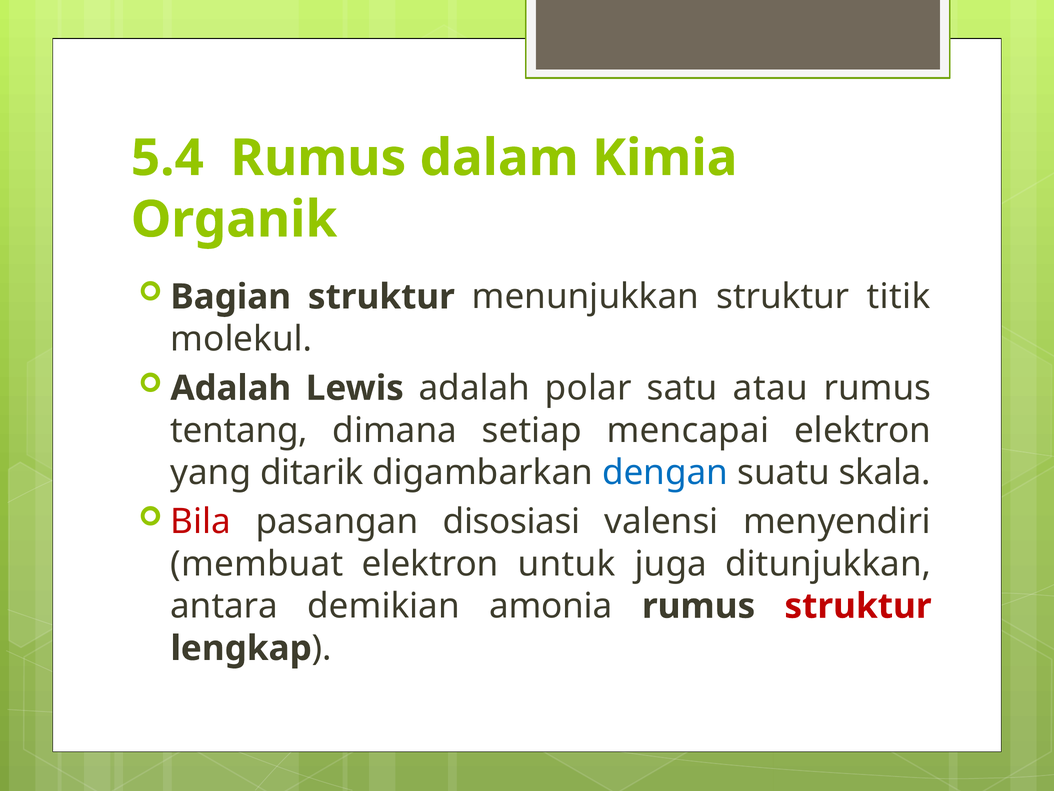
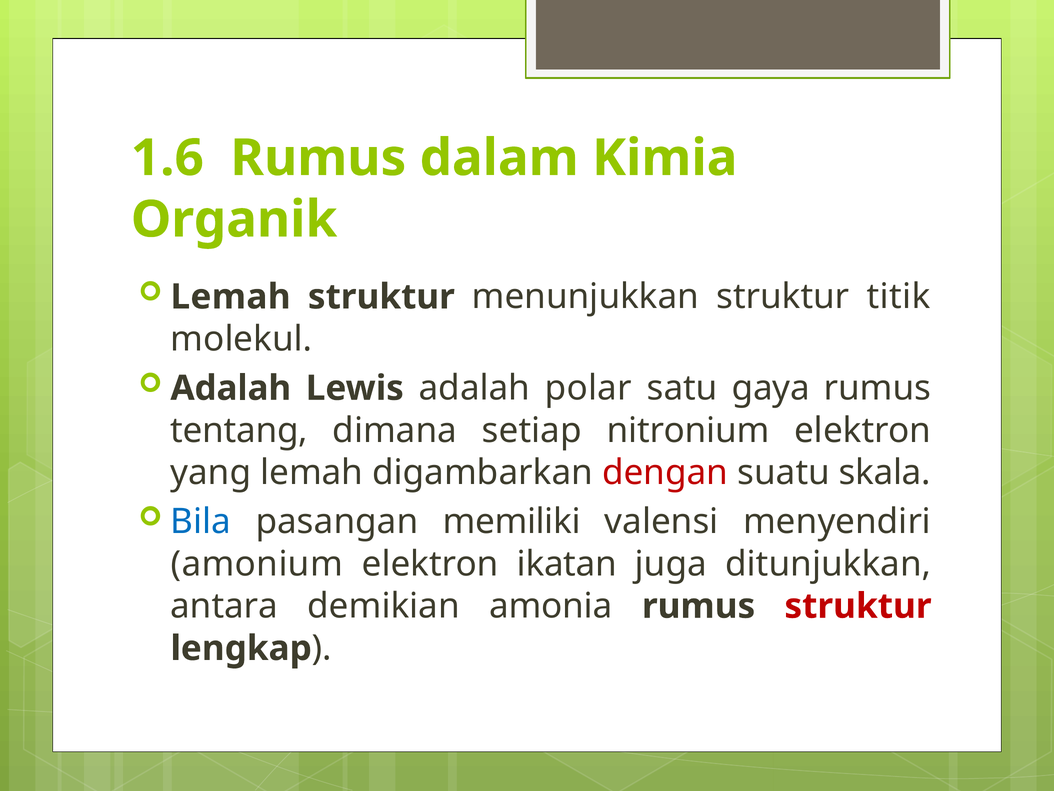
5.4: 5.4 -> 1.6
Bagian at (231, 297): Bagian -> Lemah
atau: atau -> gaya
mencapai: mencapai -> nitronium
yang ditarik: ditarik -> lemah
dengan colour: blue -> red
Bila colour: red -> blue
disosiasi: disosiasi -> memiliki
membuat: membuat -> amonium
untuk: untuk -> ikatan
